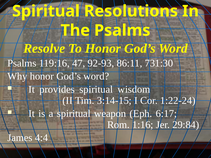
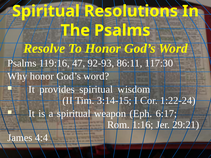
731:30: 731:30 -> 117:30
29:84: 29:84 -> 29:21
